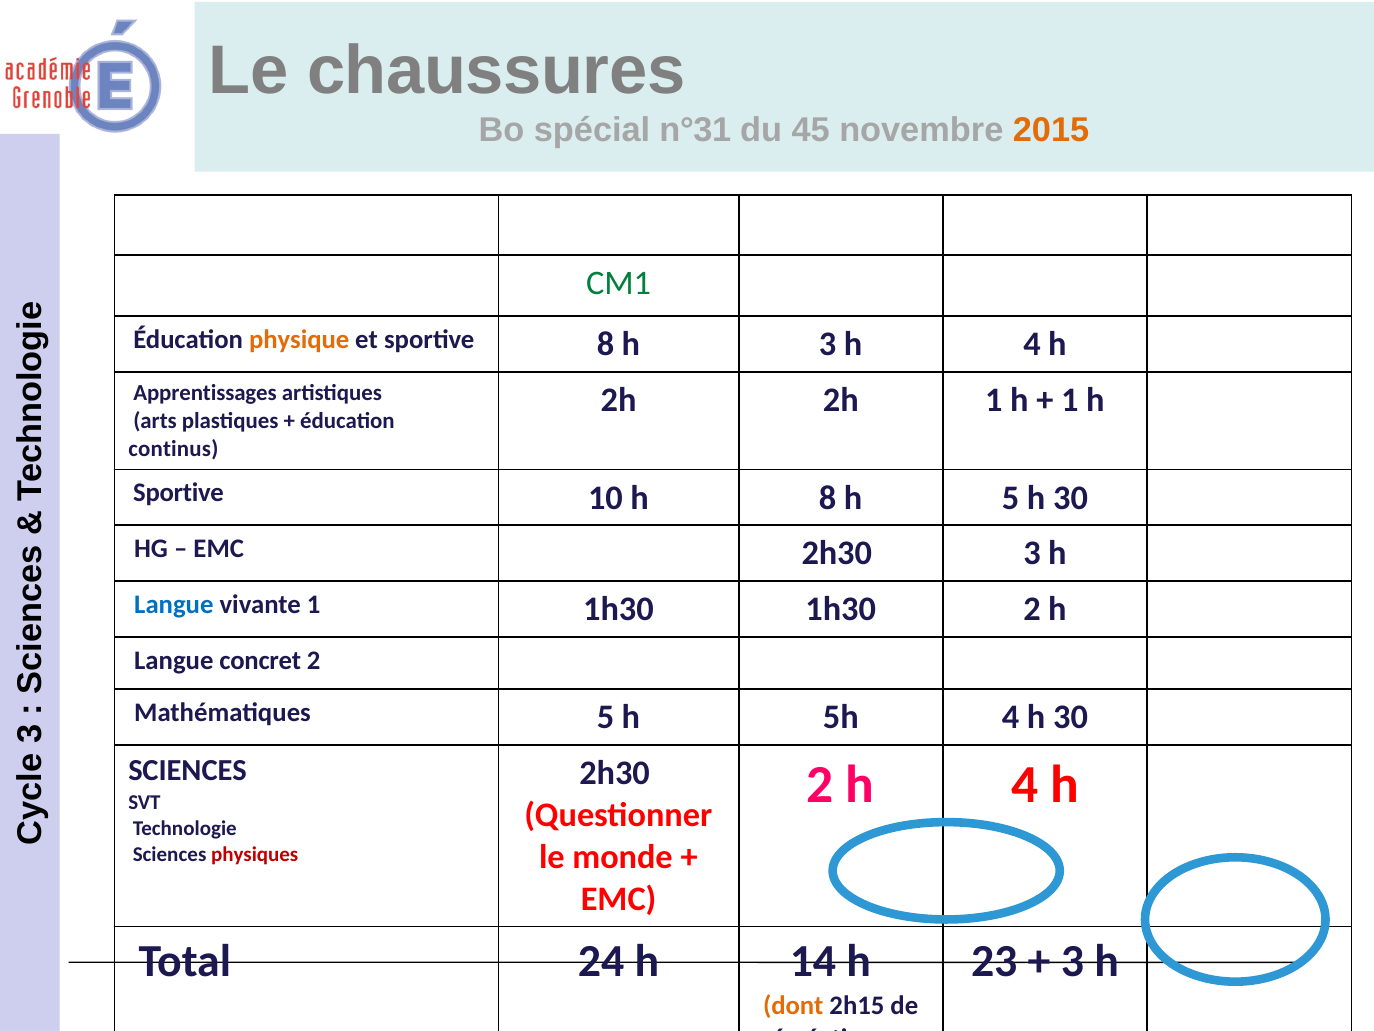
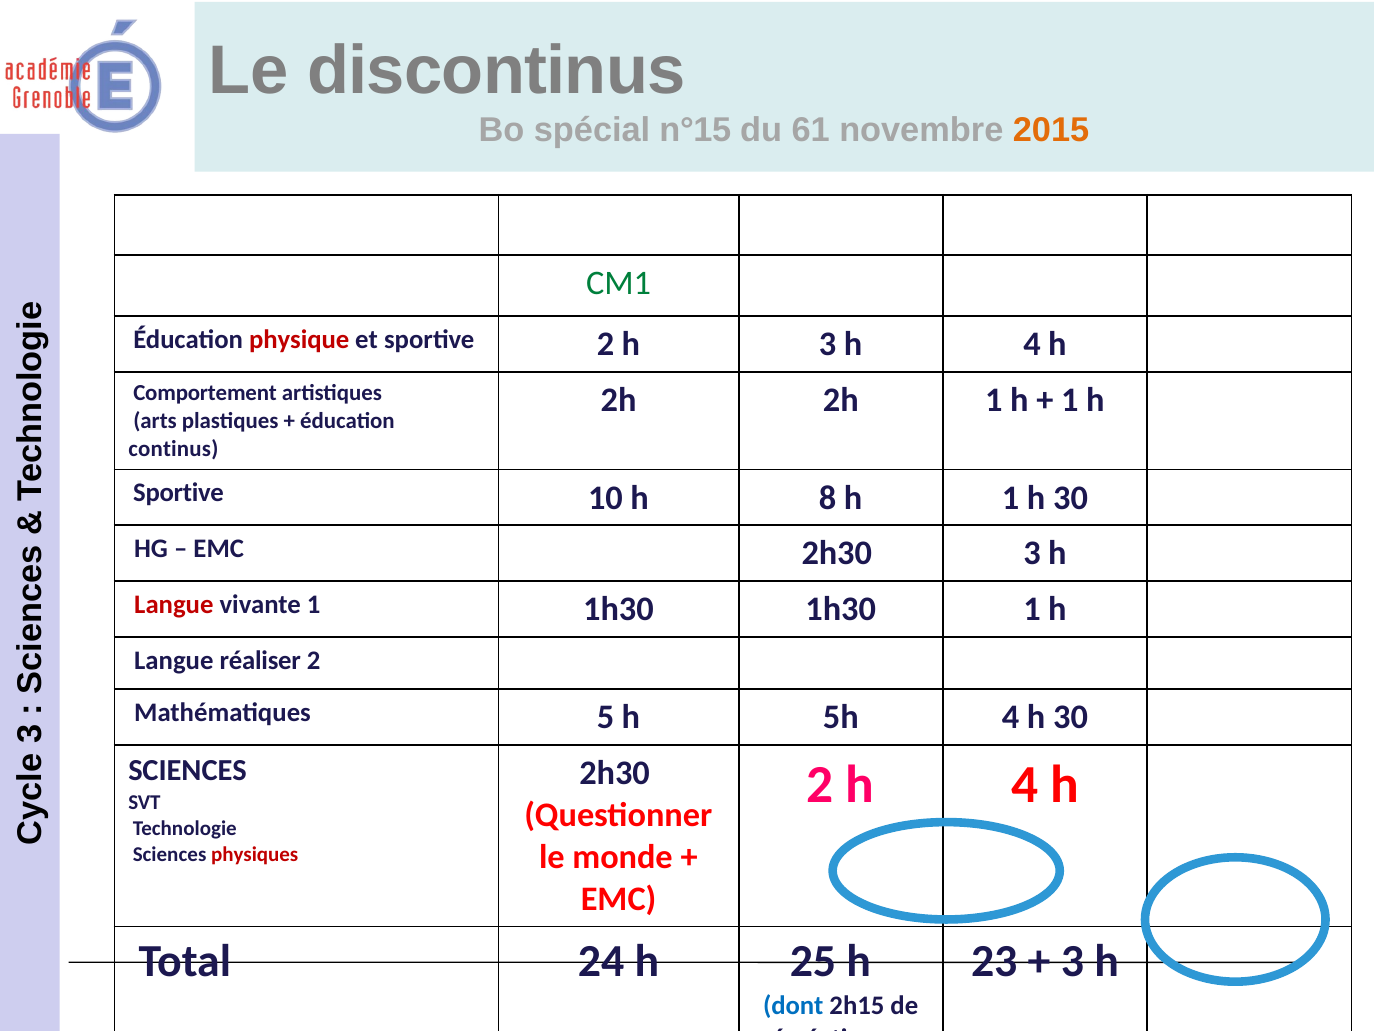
chaussures: chaussures -> discontinus
n°31: n°31 -> n°15
45: 45 -> 61
physique colour: orange -> red
sportive 8: 8 -> 2
Apprentissages: Apprentissages -> Comportement
h 5: 5 -> 1
Langue at (174, 604) colour: blue -> red
1h30 2: 2 -> 1
concret: concret -> réaliser
14: 14 -> 25
dont colour: orange -> blue
